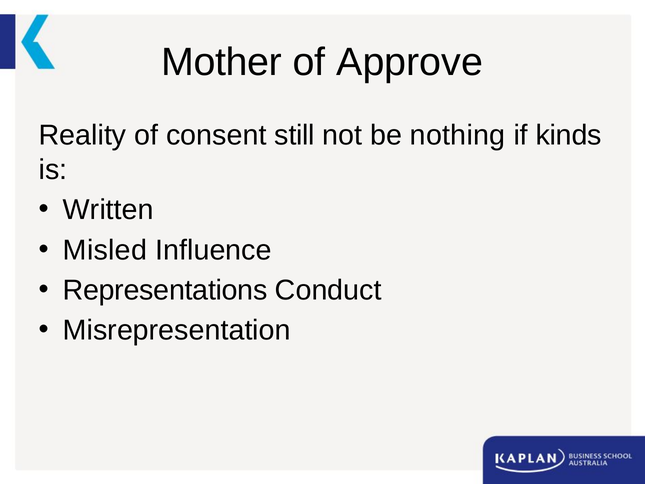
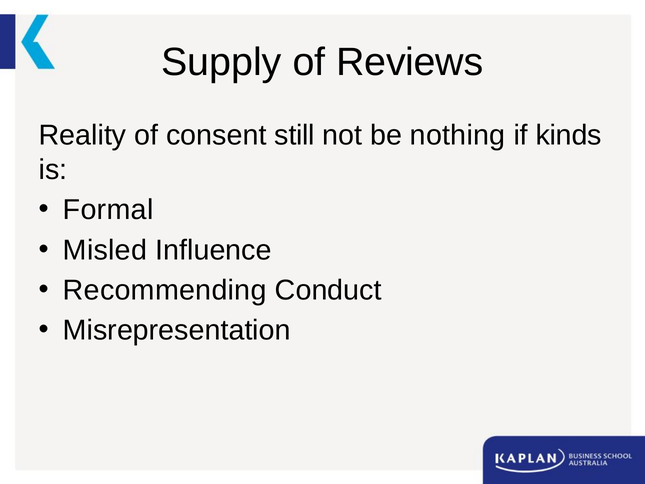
Mother: Mother -> Supply
Approve: Approve -> Reviews
Written: Written -> Formal
Representations: Representations -> Recommending
